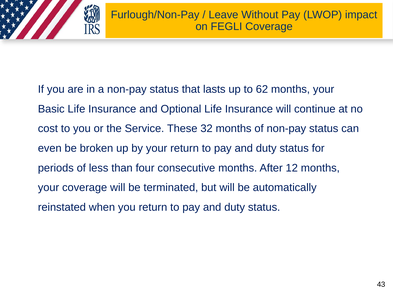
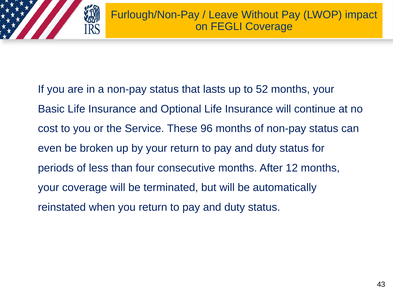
62: 62 -> 52
32: 32 -> 96
